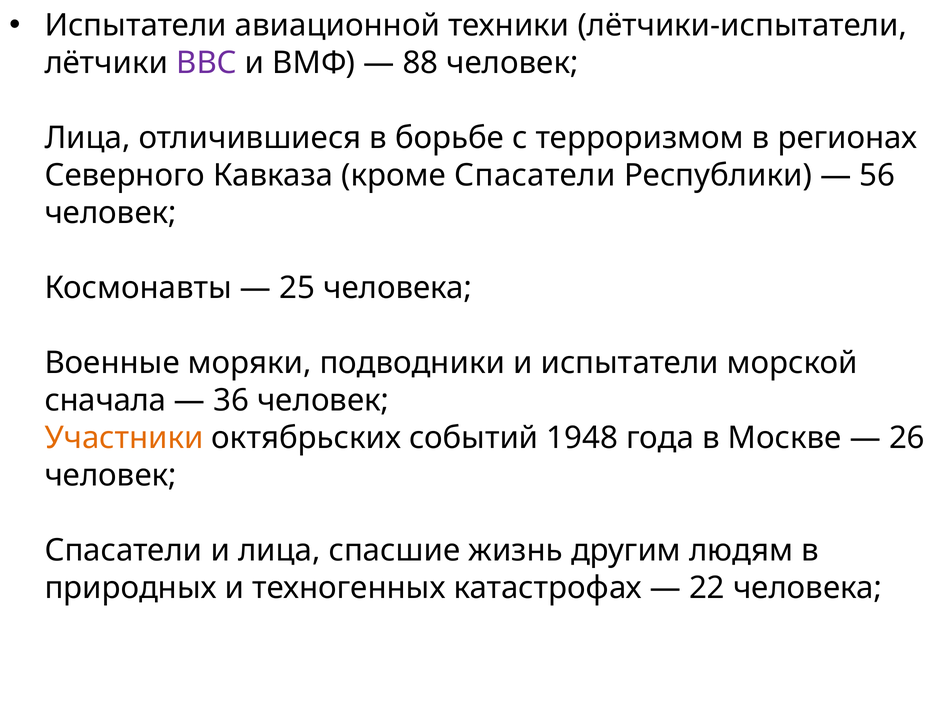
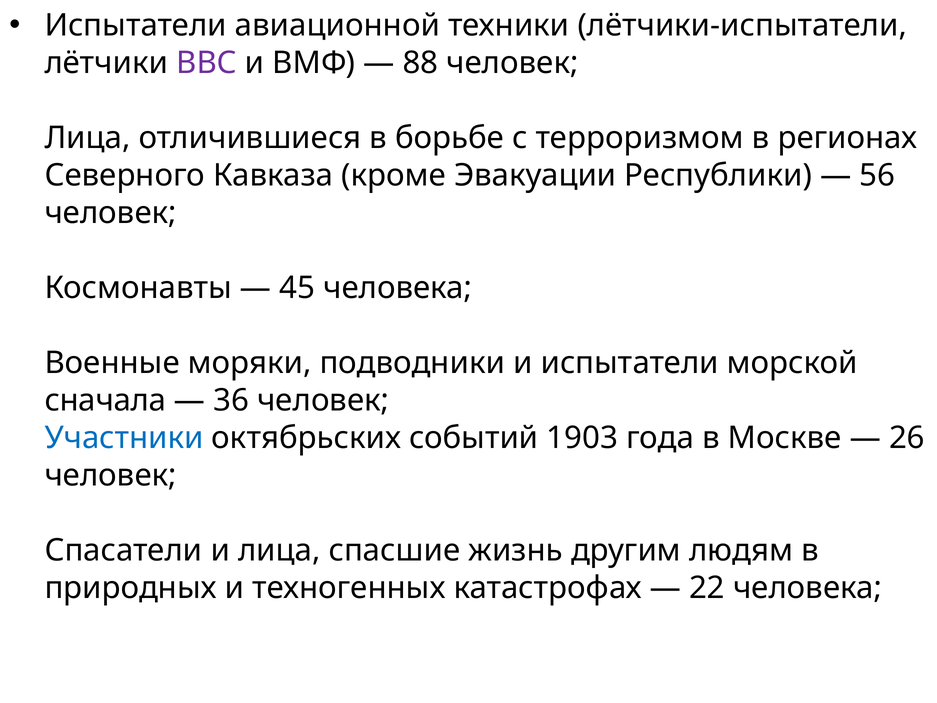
кроме Спасатели: Спасатели -> Эвакуации
25: 25 -> 45
Участники colour: orange -> blue
1948: 1948 -> 1903
